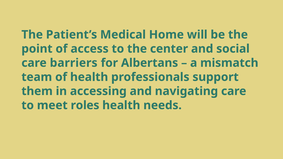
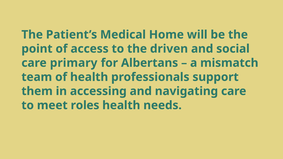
center: center -> driven
barriers: barriers -> primary
